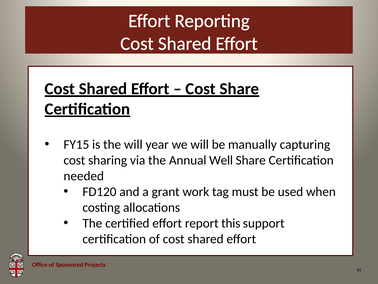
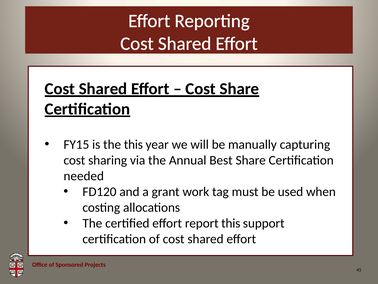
the will: will -> this
Well: Well -> Best
